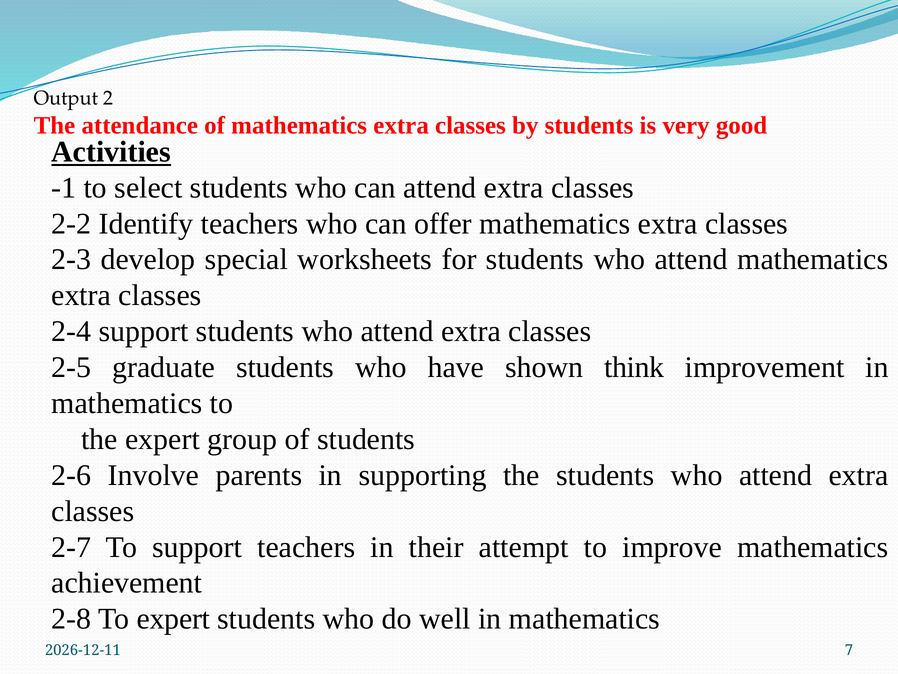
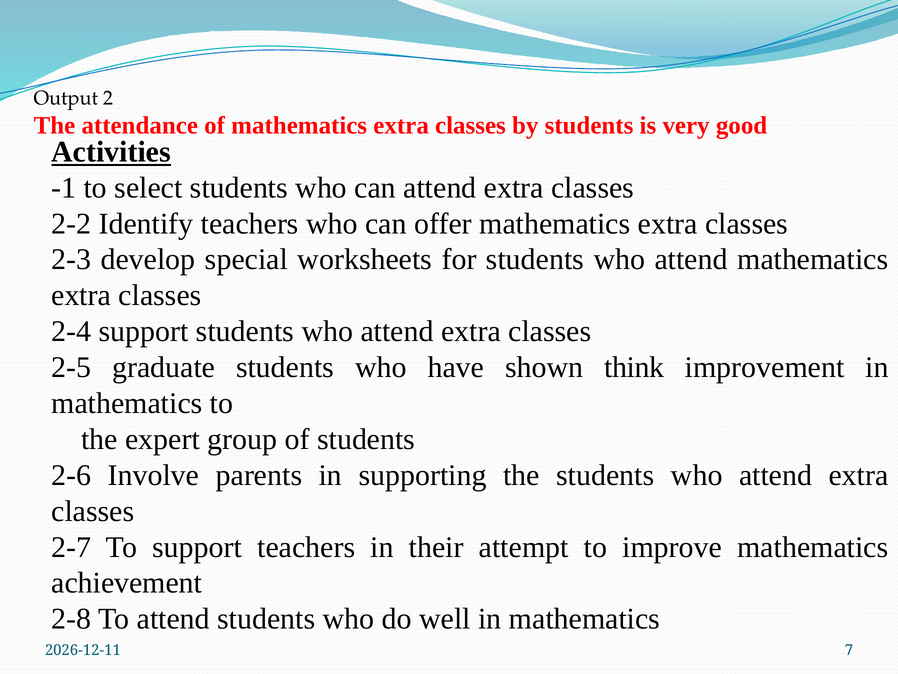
To expert: expert -> attend
